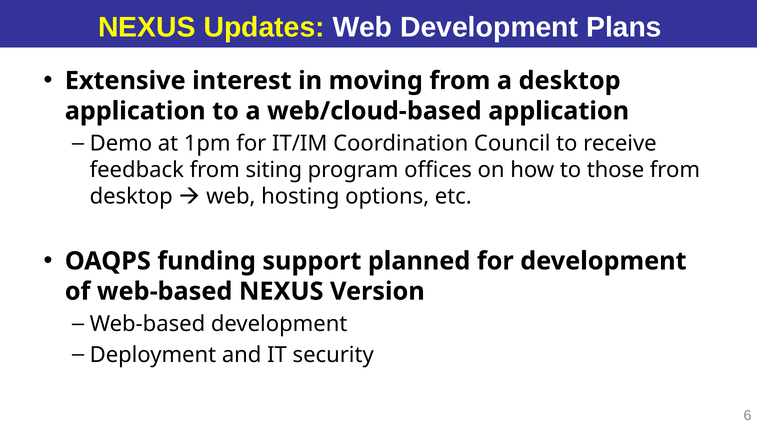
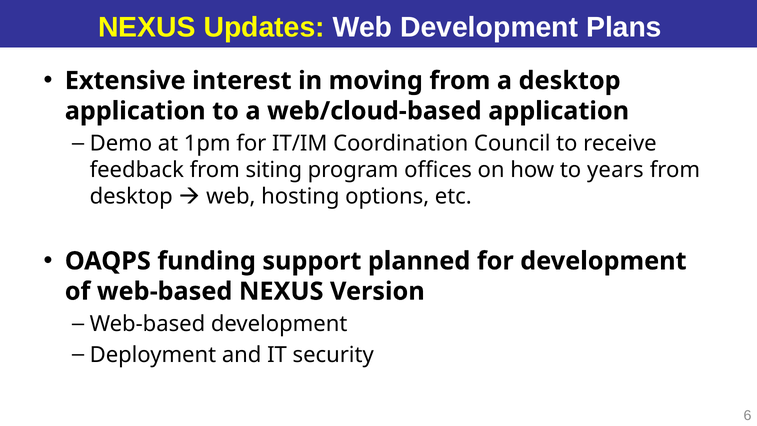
those: those -> years
